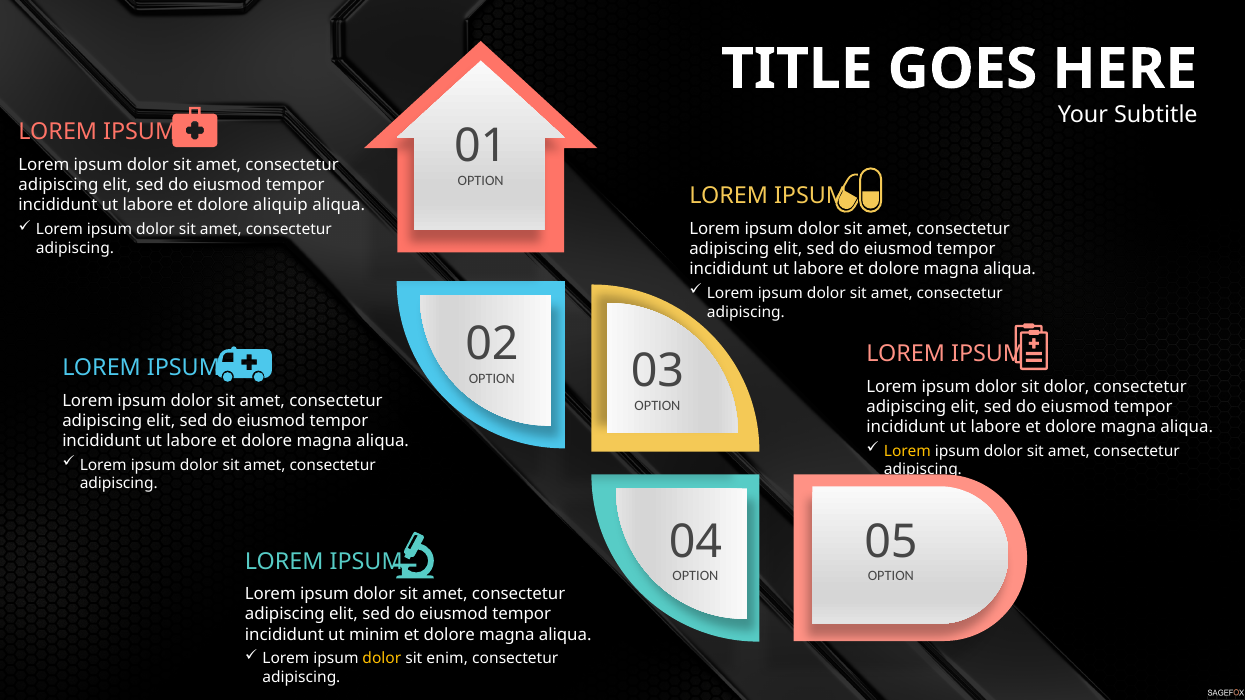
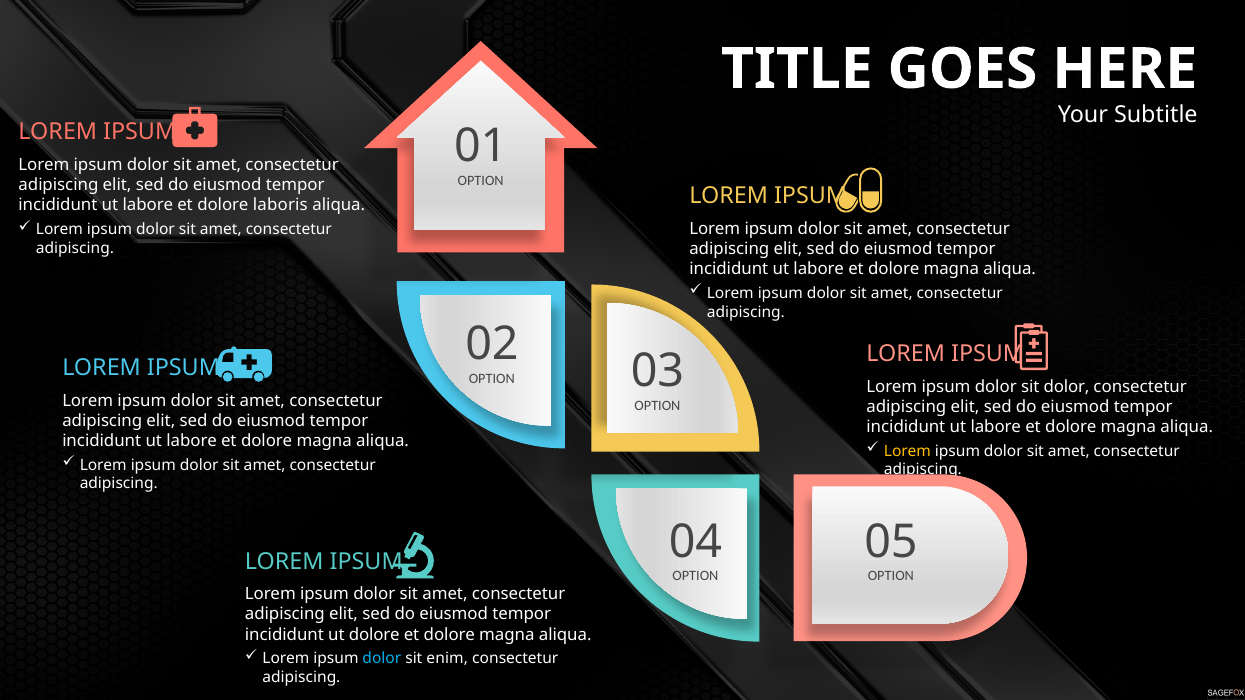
aliquip: aliquip -> laboris
ut minim: minim -> dolore
dolor at (382, 659) colour: yellow -> light blue
